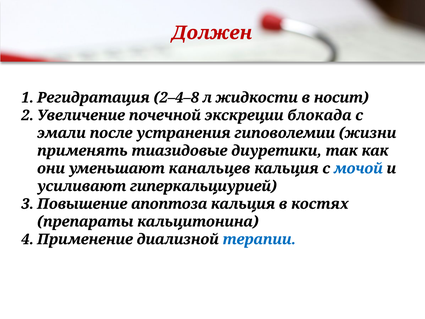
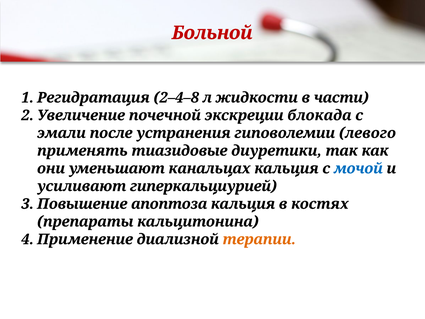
Должен: Должен -> Больной
носит: носит -> части
жизни: жизни -> левого
канальцев: канальцев -> канальцах
терапии colour: blue -> orange
